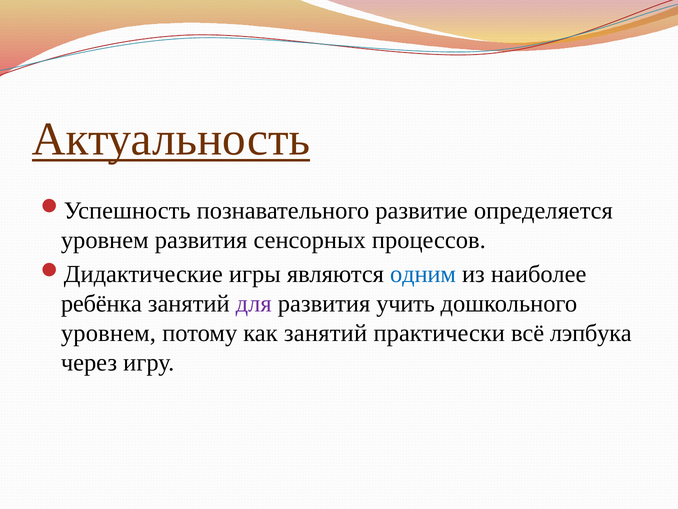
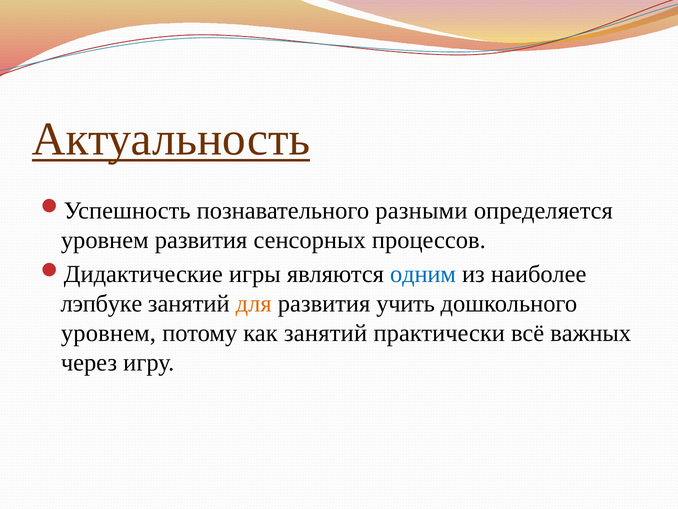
развитие: развитие -> разными
ребёнка: ребёнка -> лэпбуке
для colour: purple -> orange
лэпбука: лэпбука -> важных
